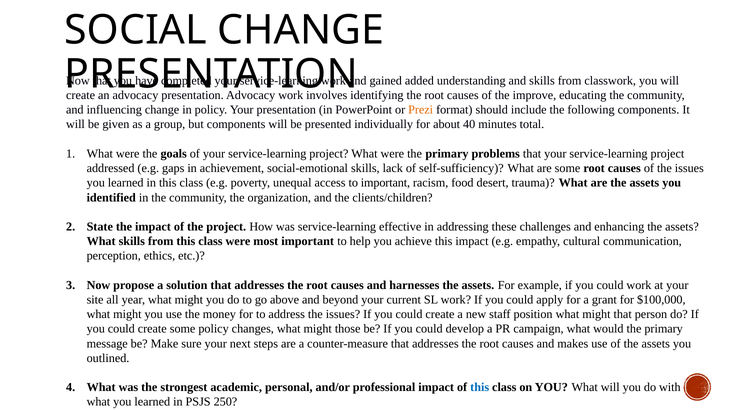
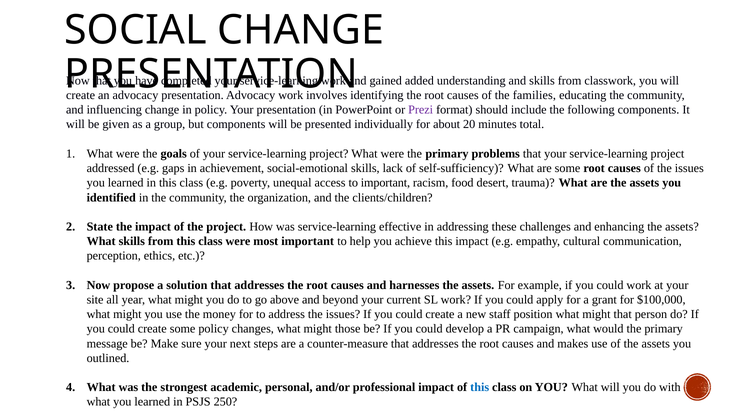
improve: improve -> families
Prezi colour: orange -> purple
40: 40 -> 20
